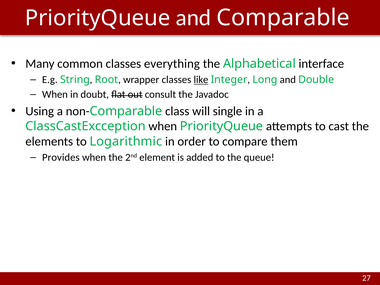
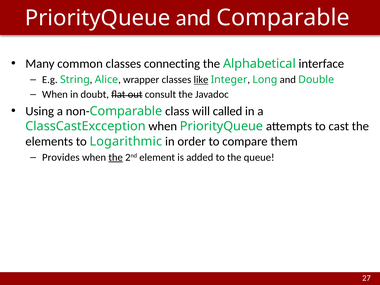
everything: everything -> connecting
Root: Root -> Alice
single: single -> called
the at (116, 157) underline: none -> present
